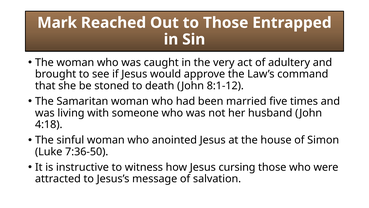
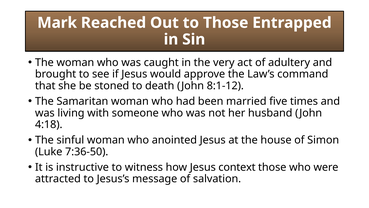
cursing: cursing -> context
